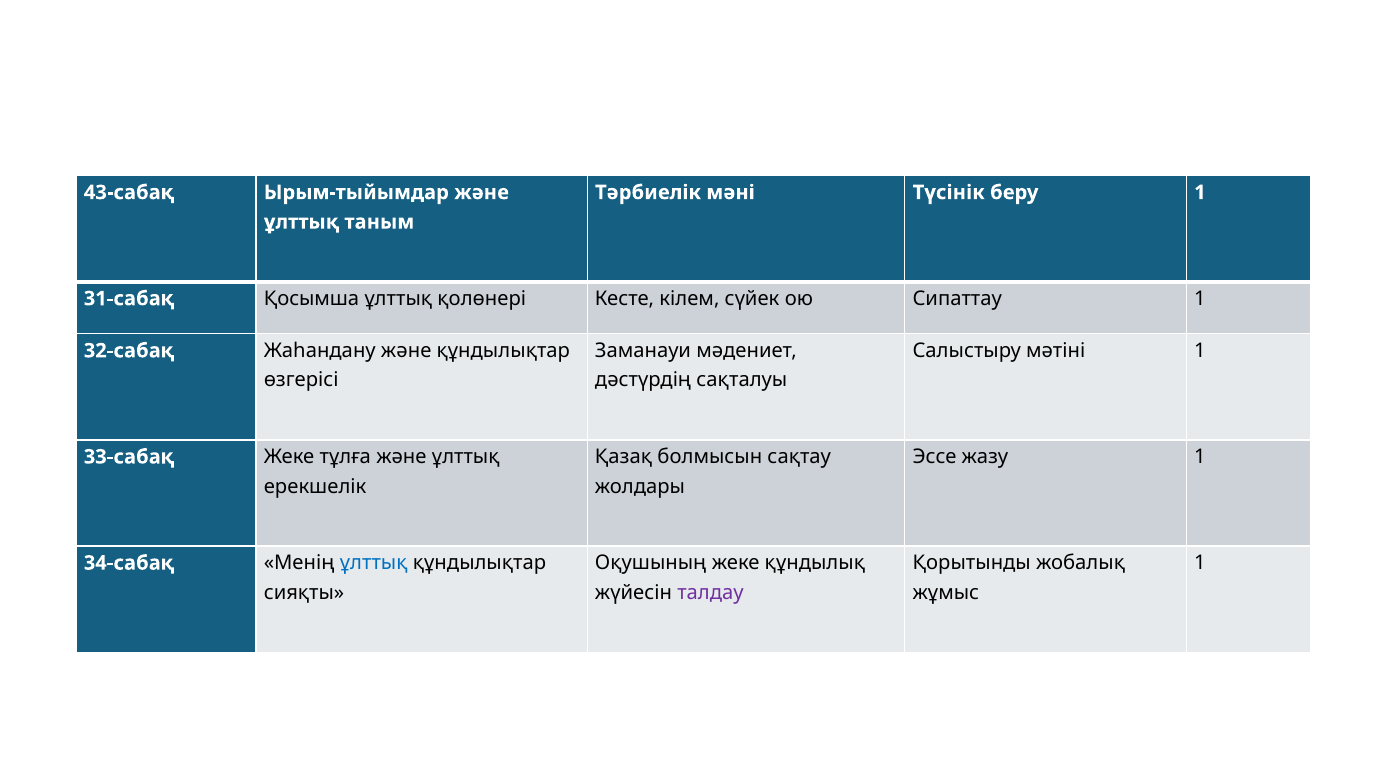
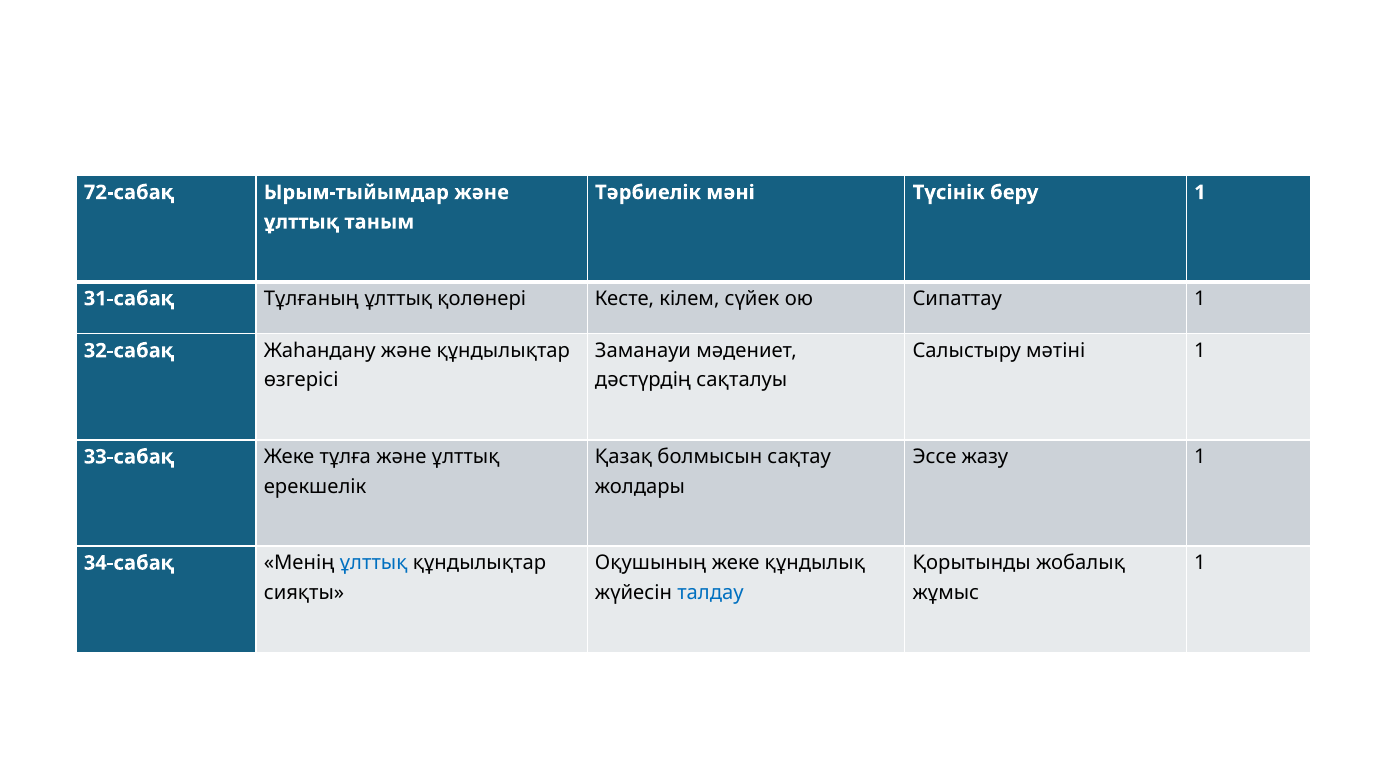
43-сабақ: 43-сабақ -> 72-сабақ
Қосымша: Қосымша -> Тұлғаның
талдау colour: purple -> blue
